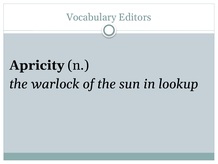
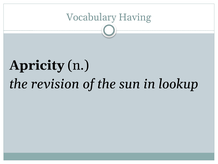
Editors: Editors -> Having
warlock: warlock -> revision
